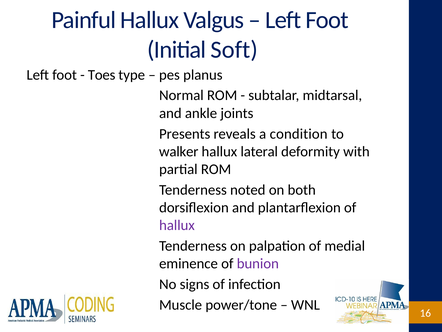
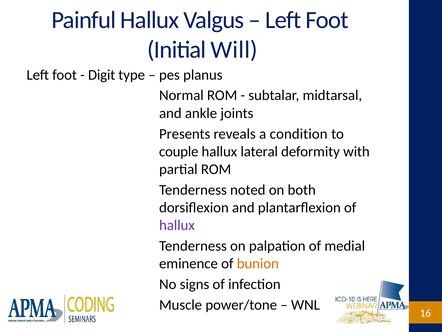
Soft: Soft -> Will
Toes: Toes -> Digit
walker: walker -> couple
bunion colour: purple -> orange
